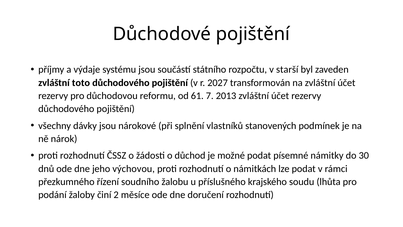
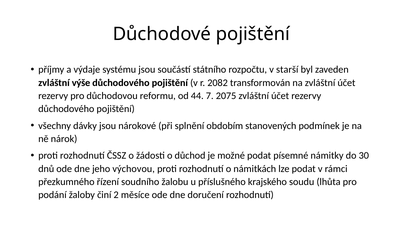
toto: toto -> výše
2027: 2027 -> 2082
61: 61 -> 44
2013: 2013 -> 2075
vlastníků: vlastníků -> obdobím
